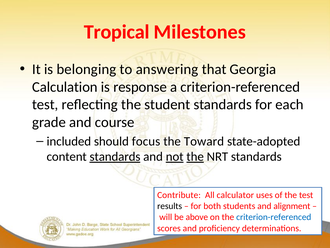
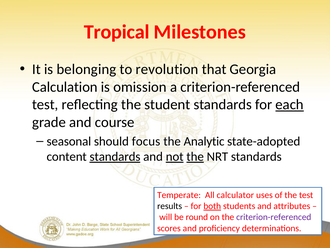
answering: answering -> revolution
response: response -> omission
each underline: none -> present
included: included -> seasonal
Toward: Toward -> Analytic
Contribute: Contribute -> Temperate
both underline: none -> present
alignment: alignment -> attributes
above: above -> round
criterion-referenced at (274, 217) colour: blue -> purple
